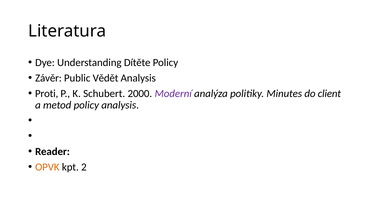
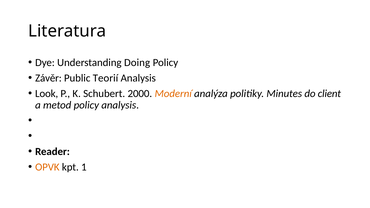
Dítěte: Dítěte -> Doing
Vědět: Vědět -> Teorií
Proti: Proti -> Look
Moderní colour: purple -> orange
2: 2 -> 1
